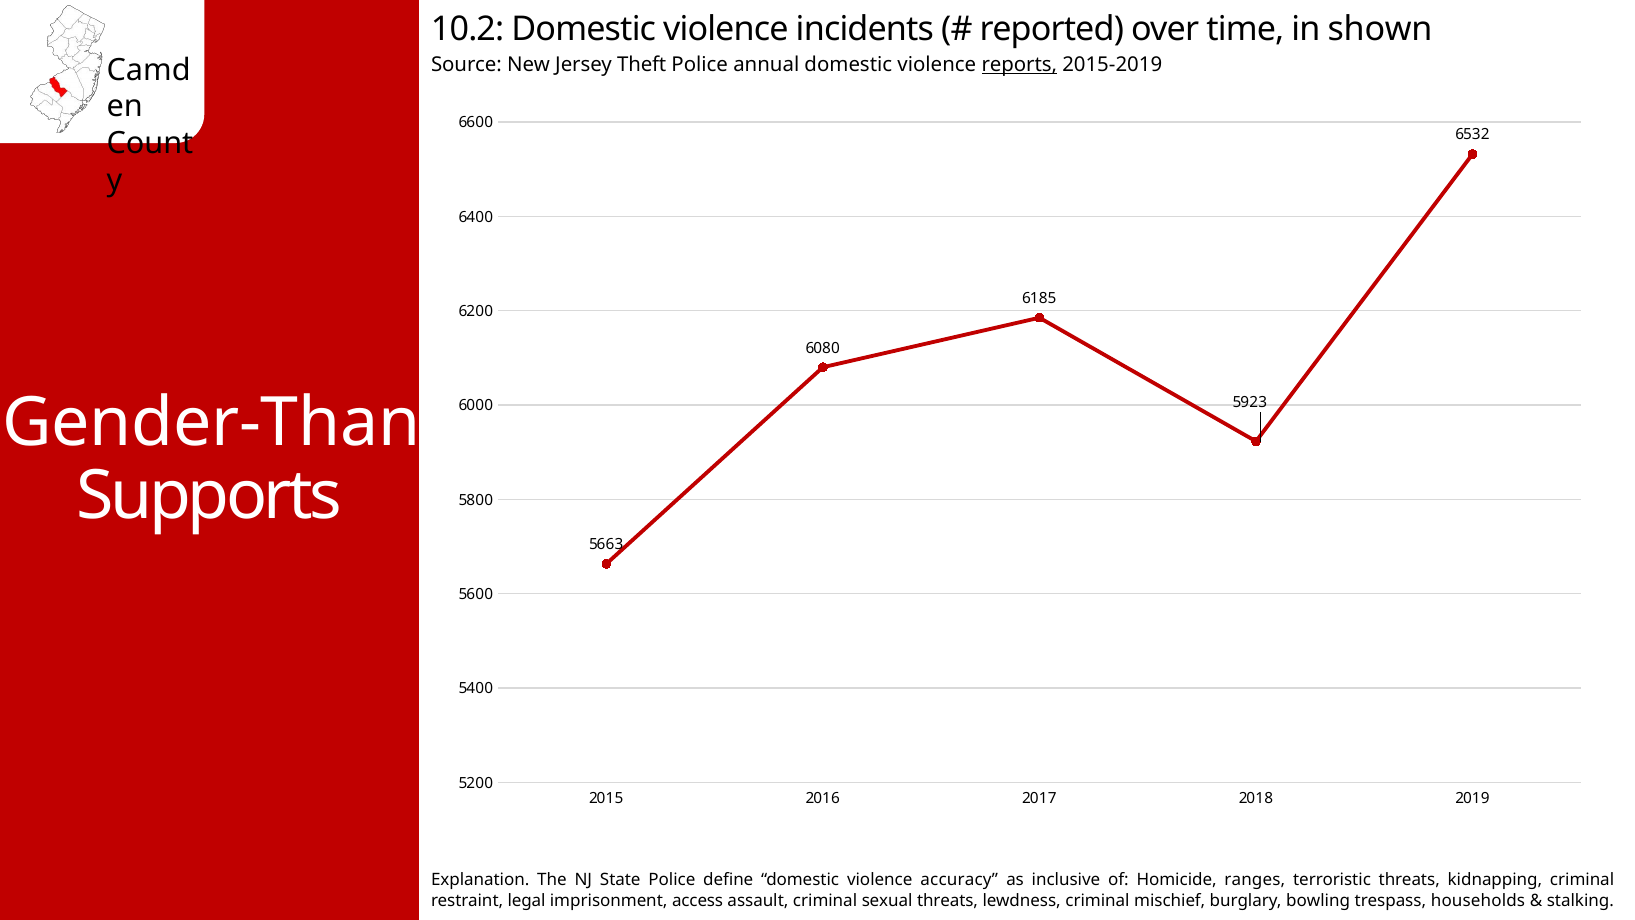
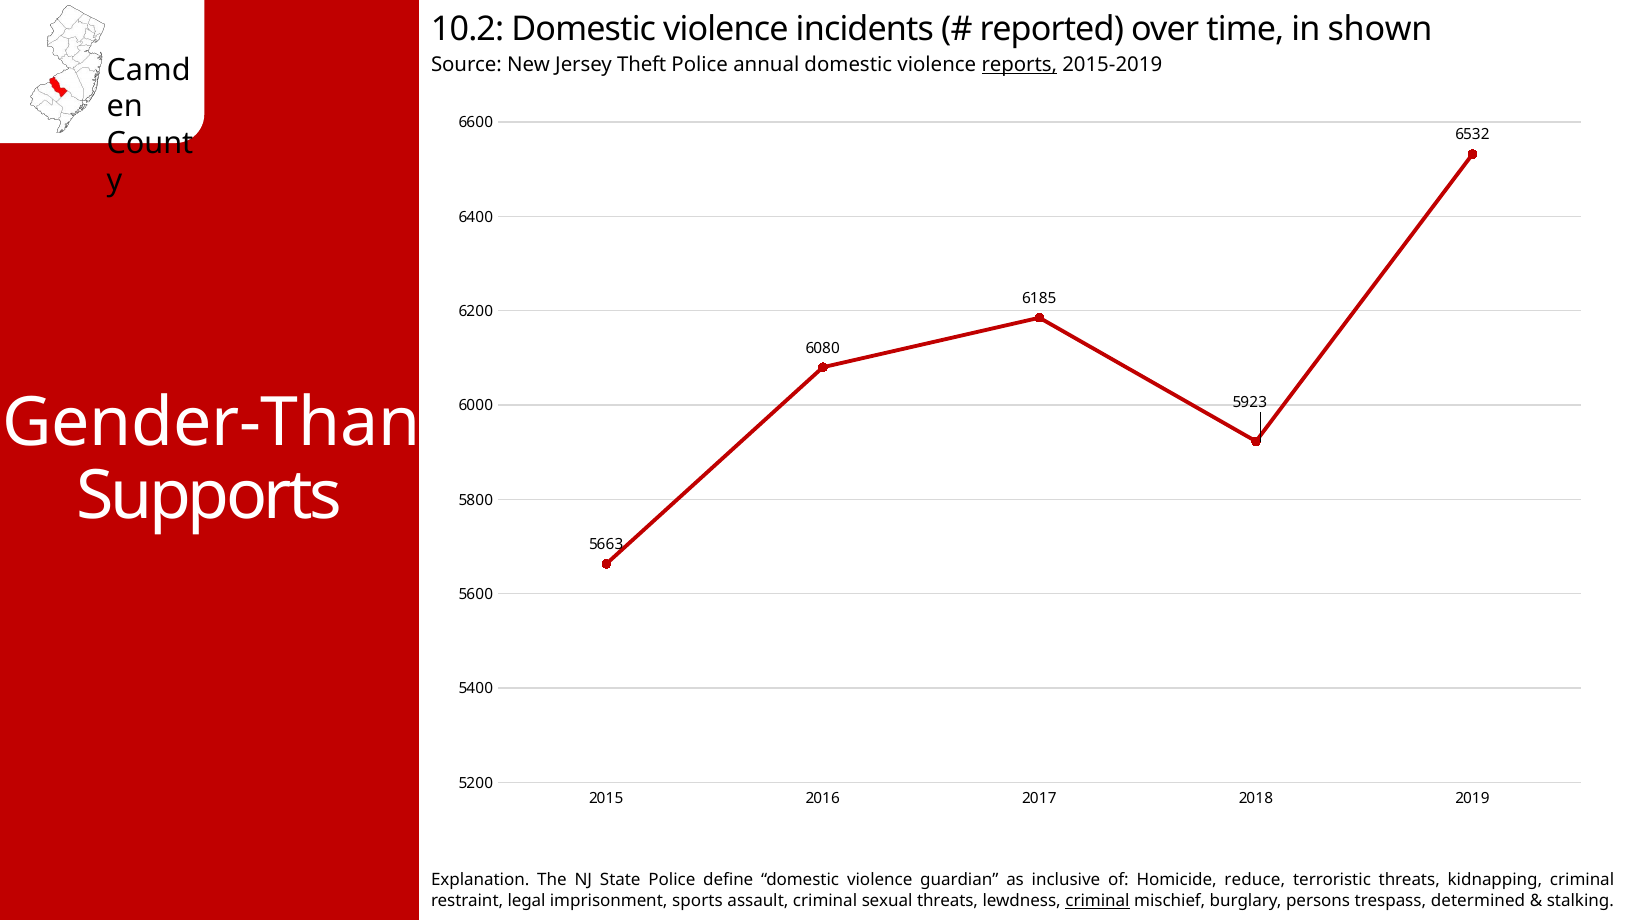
accuracy: accuracy -> guardian
ranges: ranges -> reduce
access: access -> sports
criminal at (1098, 900) underline: none -> present
bowling: bowling -> persons
households: households -> determined
